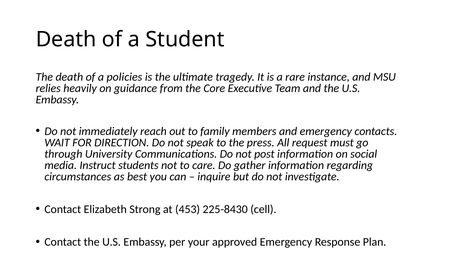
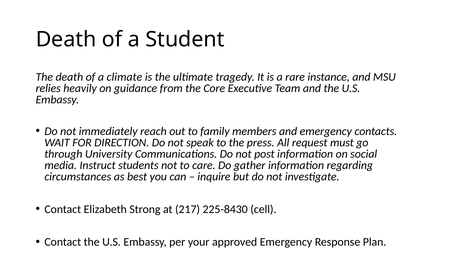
policies: policies -> climate
453: 453 -> 217
